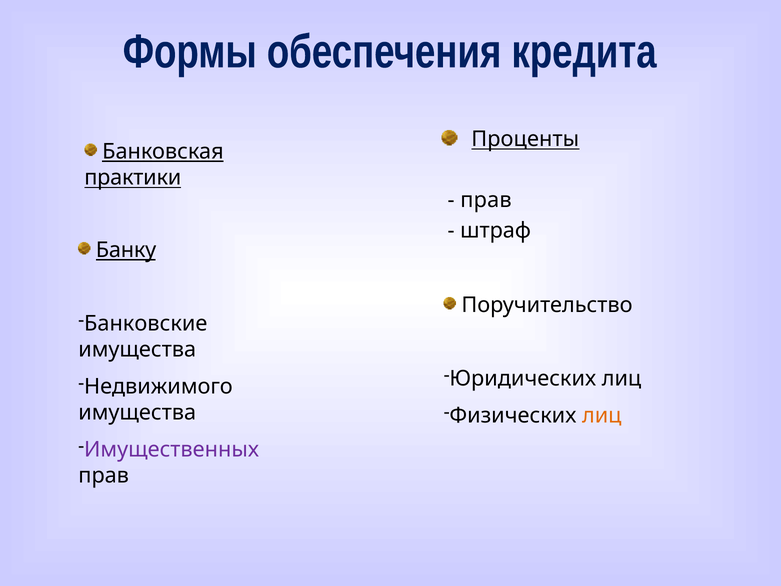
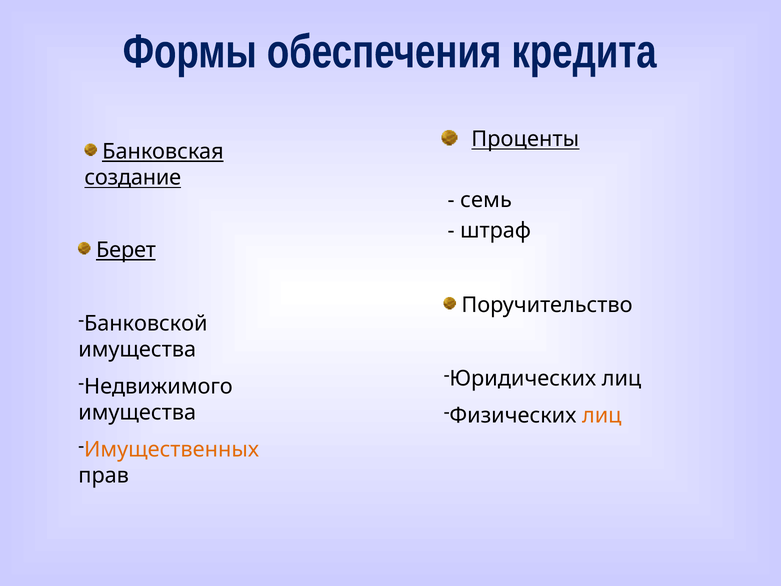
практики: практики -> создание
прав at (486, 200): прав -> семь
Банку: Банку -> Берет
Банковские: Банковские -> Банковской
Имущественных colour: purple -> orange
